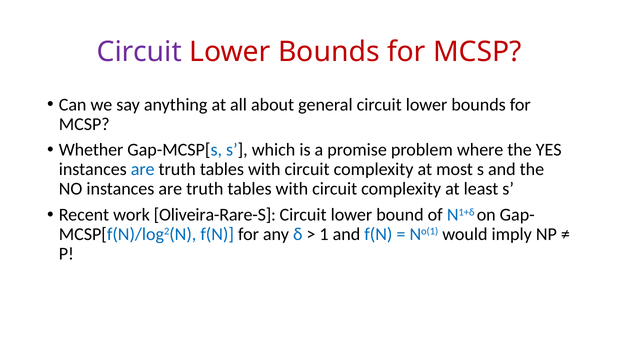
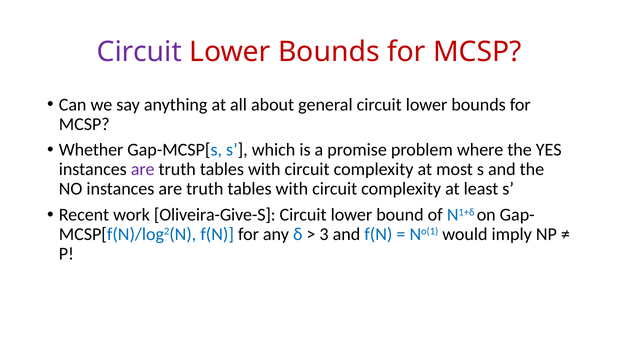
are at (143, 170) colour: blue -> purple
Oliveira-Rare-S: Oliveira-Rare-S -> Oliveira-Give-S
1: 1 -> 3
